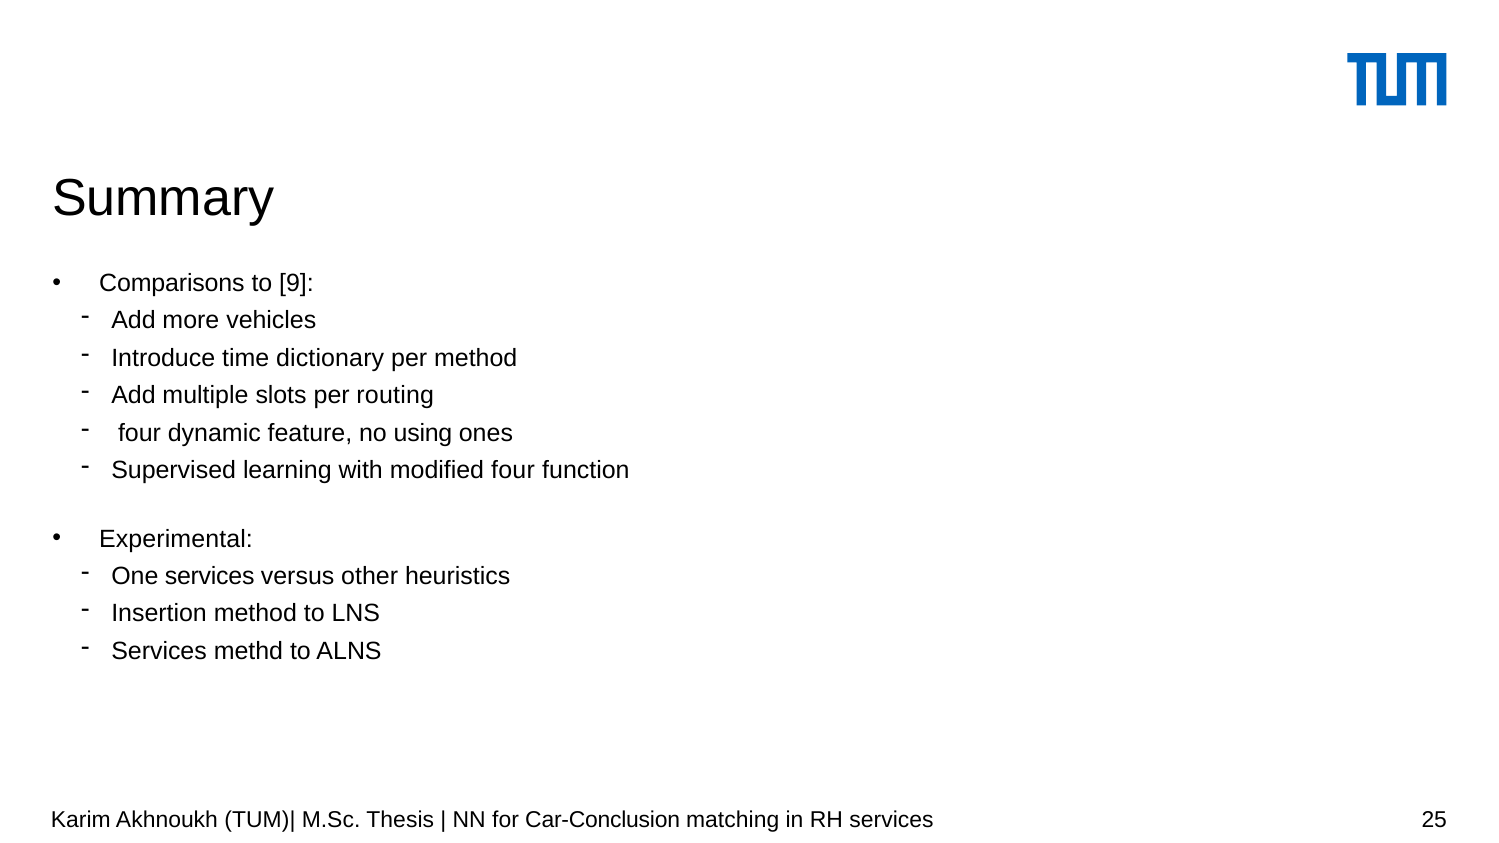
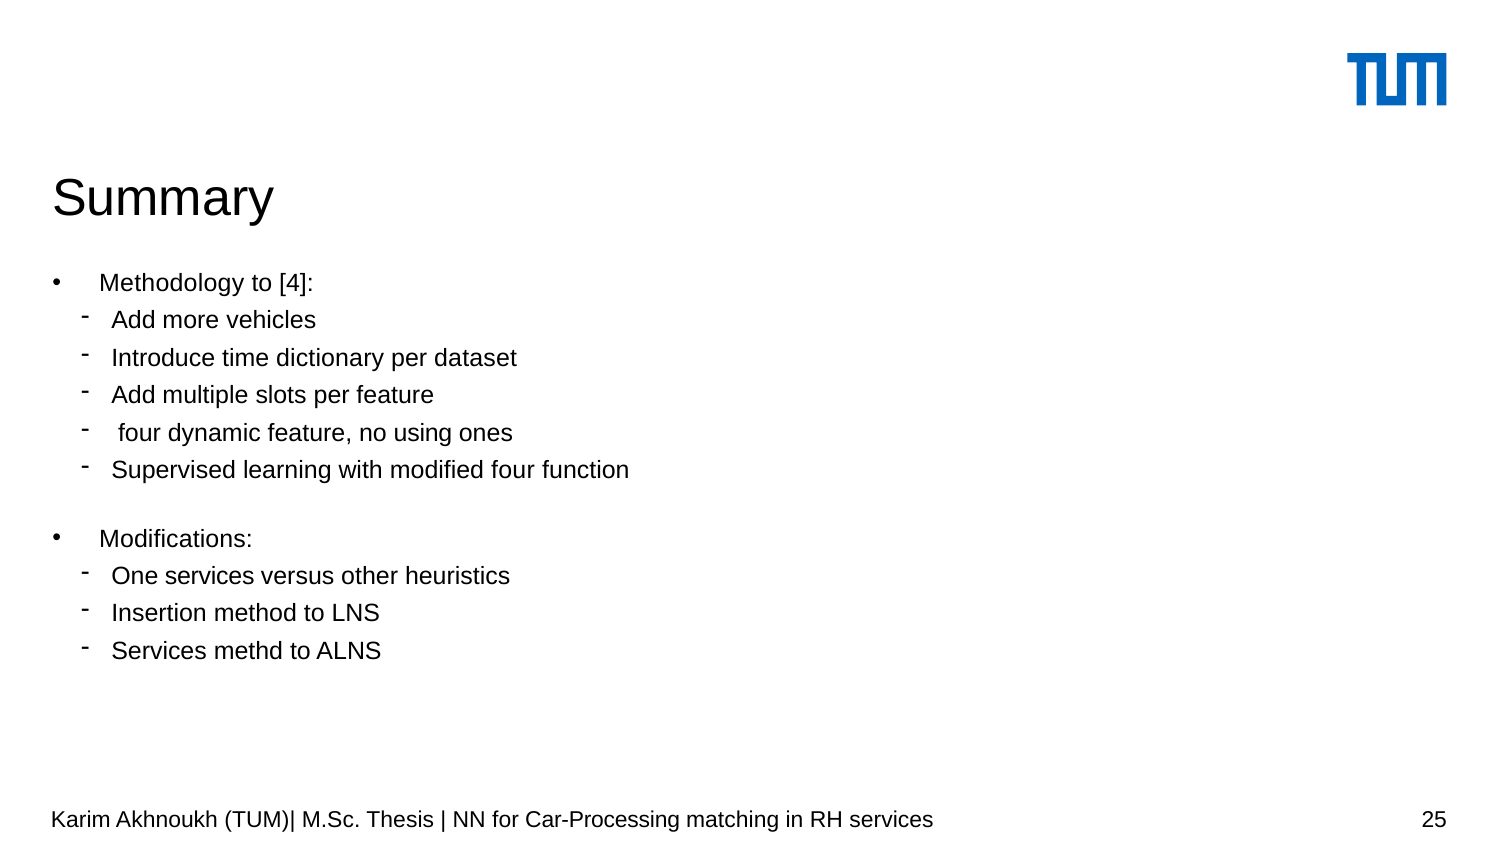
Comparisons: Comparisons -> Methodology
9: 9 -> 4
per method: method -> dataset
per routing: routing -> feature
Experimental: Experimental -> Modifications
Car-Conclusion: Car-Conclusion -> Car-Processing
